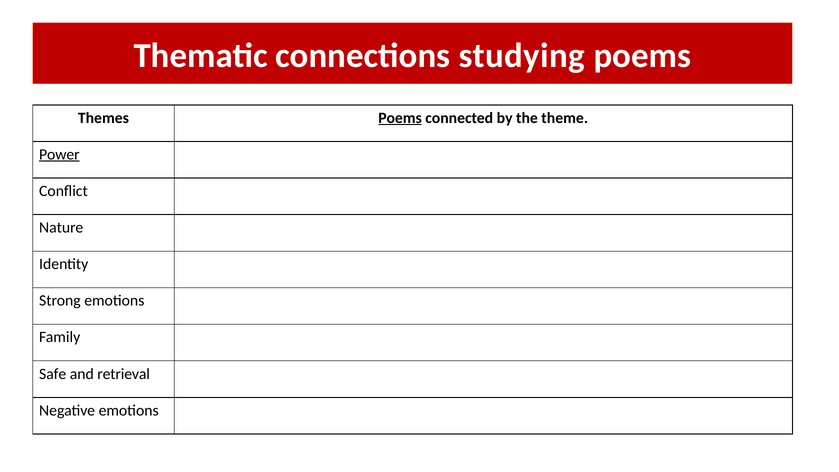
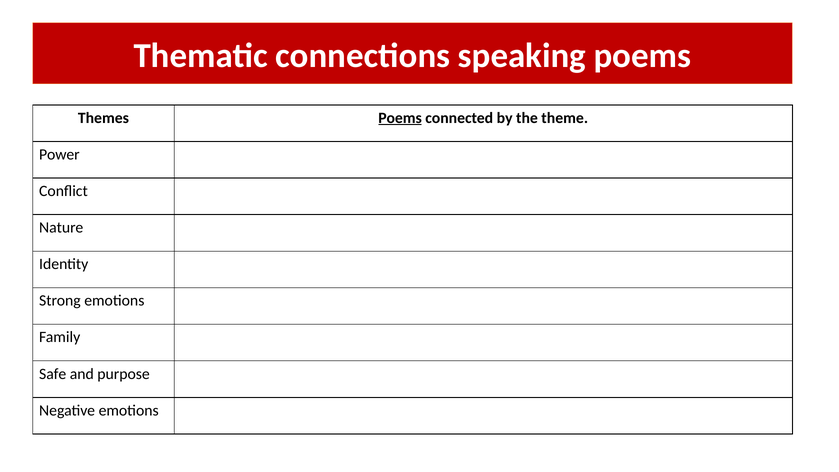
studying: studying -> speaking
Power underline: present -> none
retrieval: retrieval -> purpose
